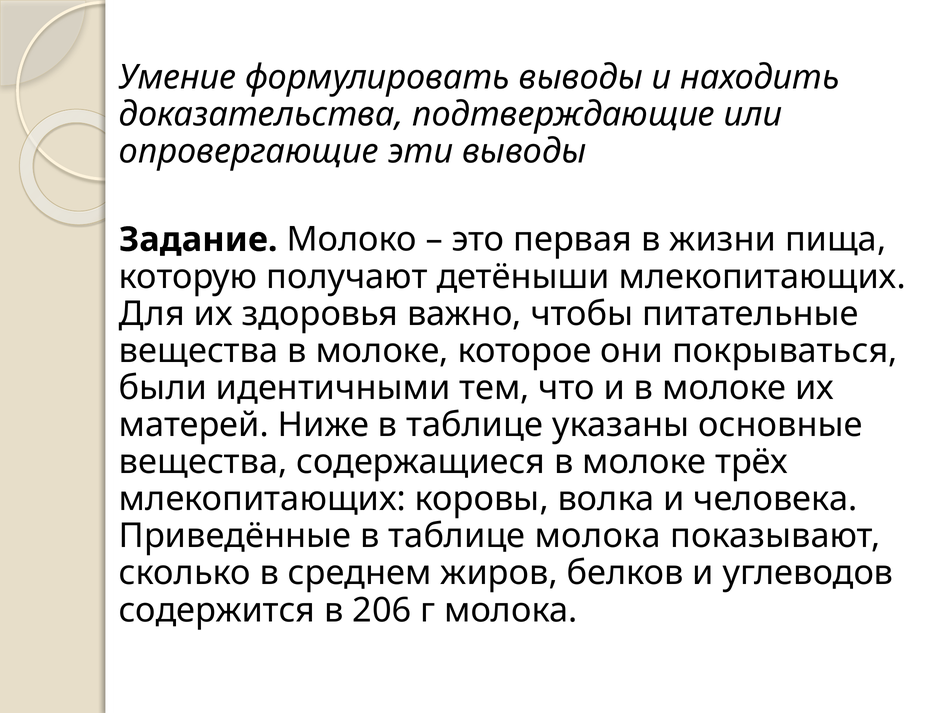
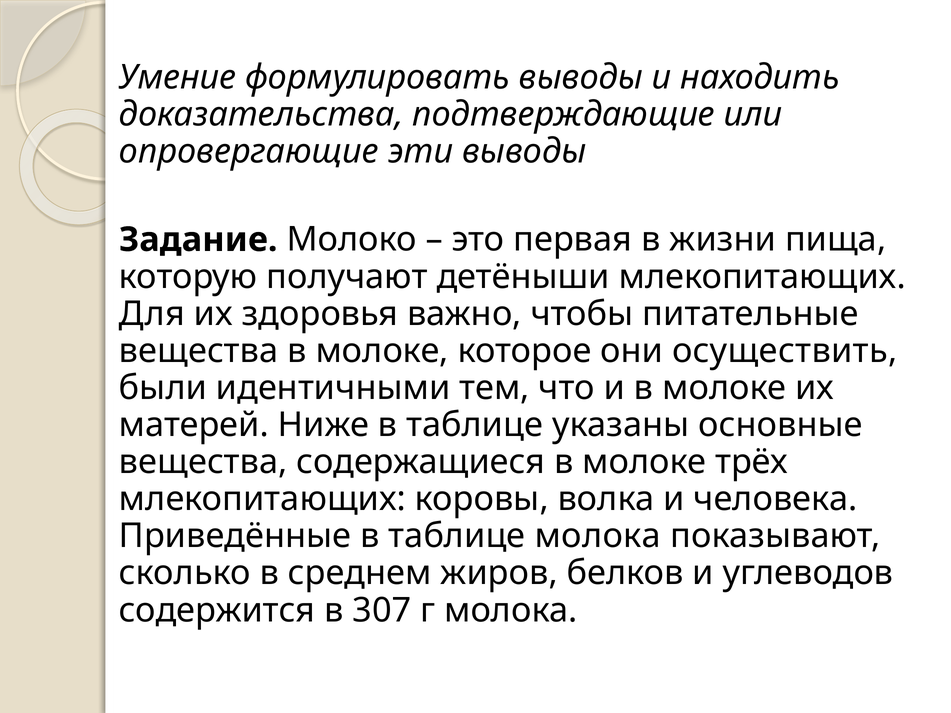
покрываться: покрываться -> осуществить
206: 206 -> 307
